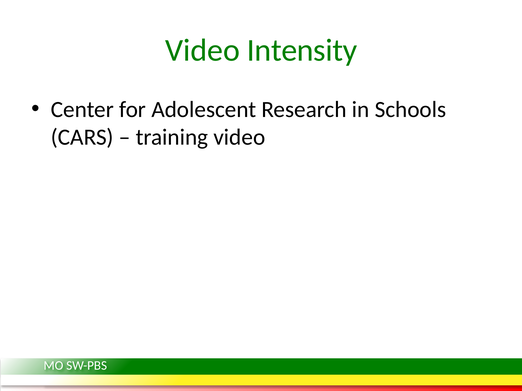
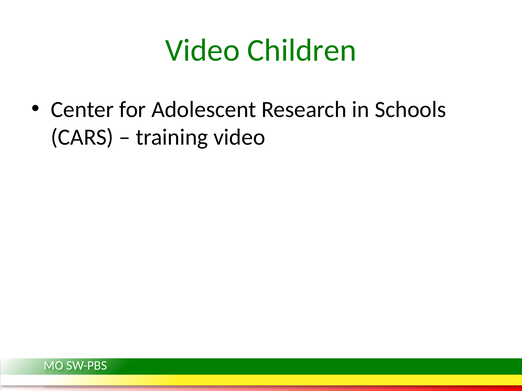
Intensity: Intensity -> Children
